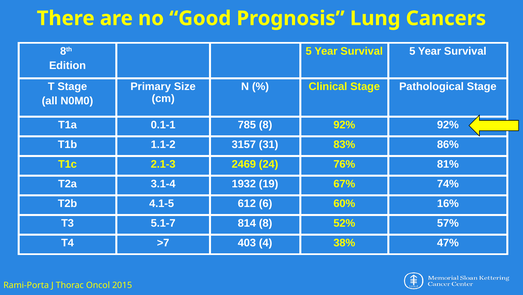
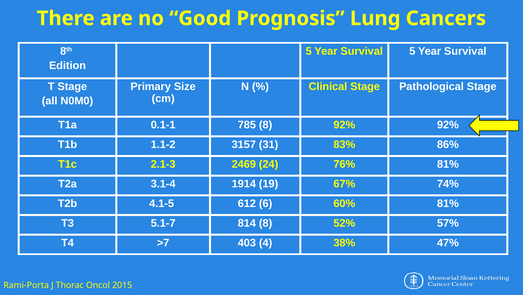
1932: 1932 -> 1914
60% 16%: 16% -> 81%
